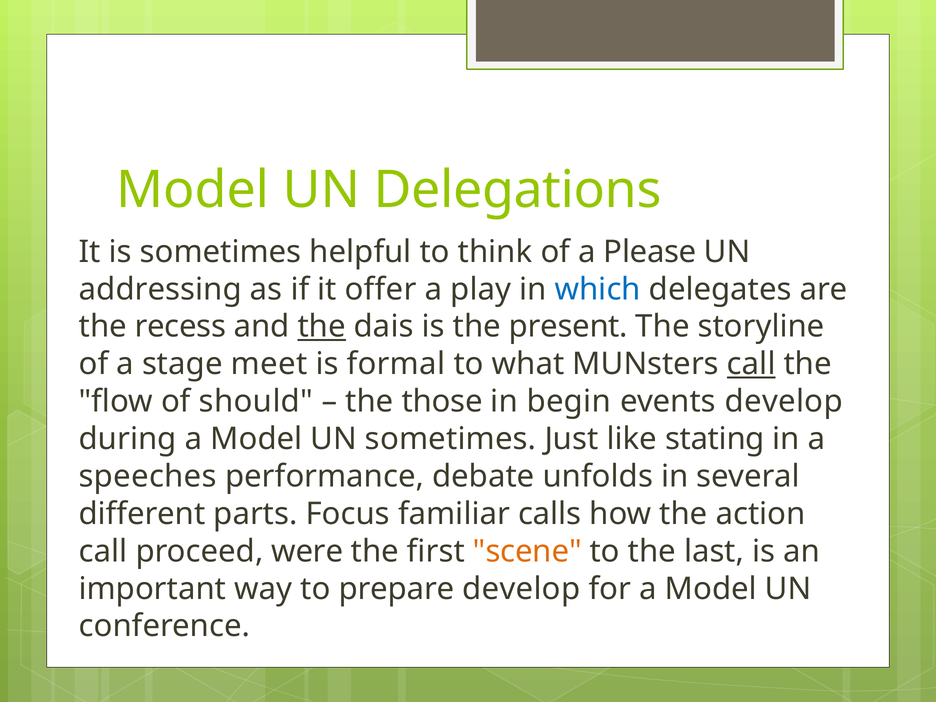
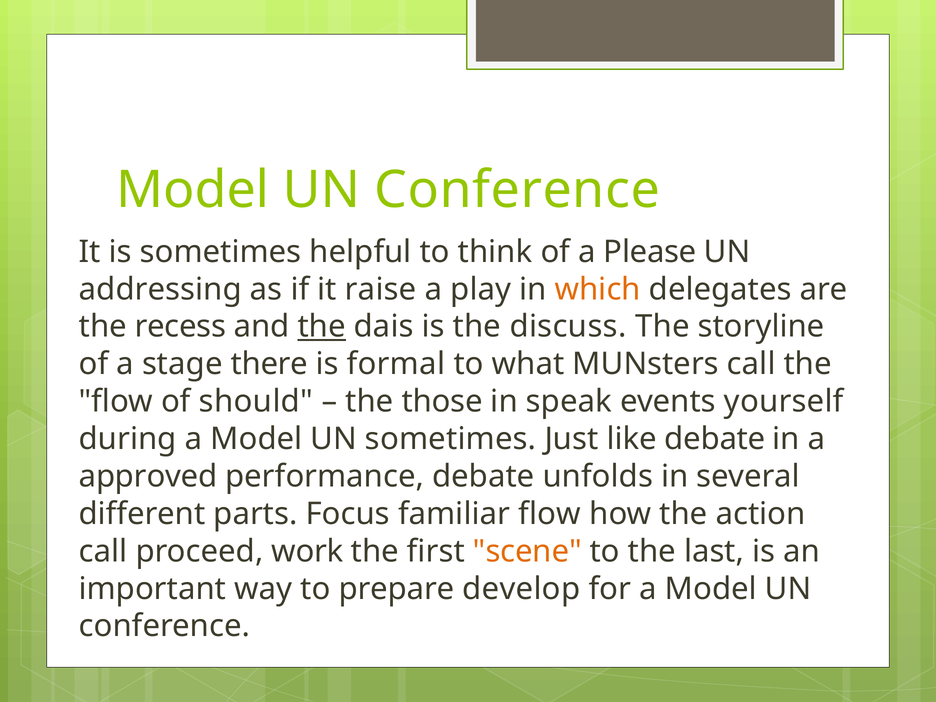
Delegations at (518, 190): Delegations -> Conference
offer: offer -> raise
which colour: blue -> orange
present: present -> discuss
meet: meet -> there
call at (751, 364) underline: present -> none
begin: begin -> speak
events develop: develop -> yourself
like stating: stating -> debate
speeches: speeches -> approved
familiar calls: calls -> flow
were: were -> work
